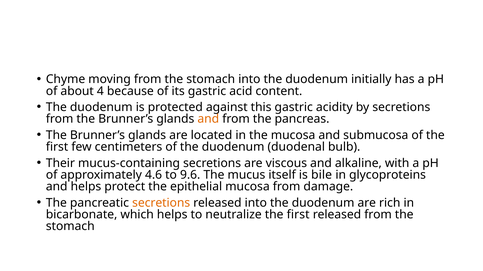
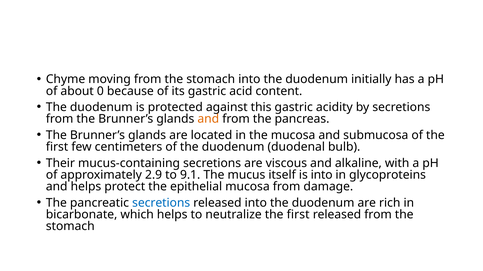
4: 4 -> 0
4.6: 4.6 -> 2.9
9.6: 9.6 -> 9.1
is bile: bile -> into
secretions at (161, 203) colour: orange -> blue
